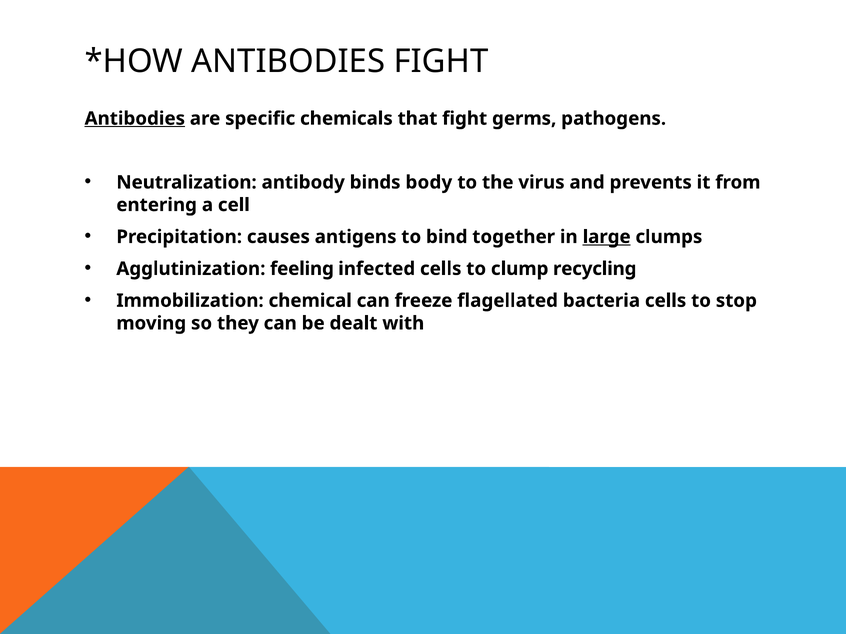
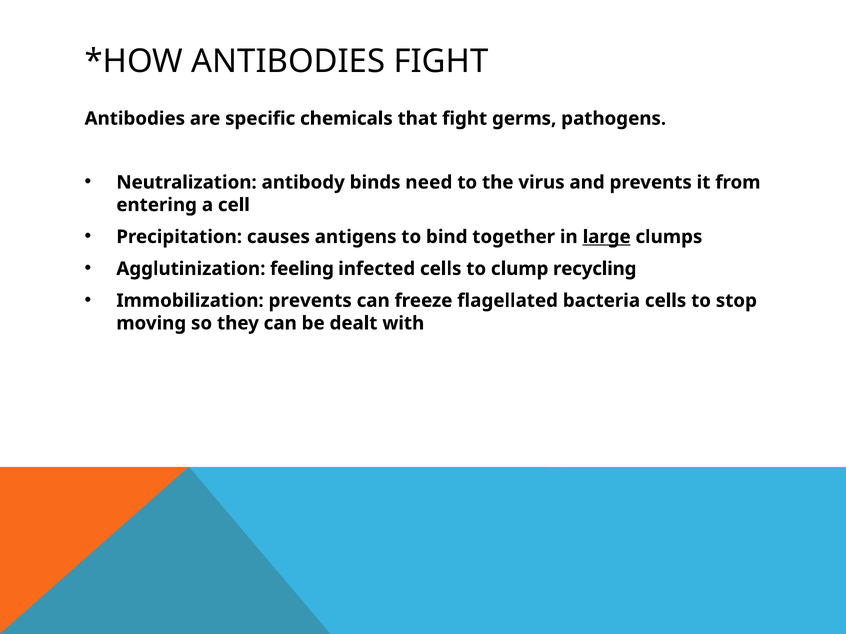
Antibodies at (135, 119) underline: present -> none
body: body -> need
Immobilization chemical: chemical -> prevents
